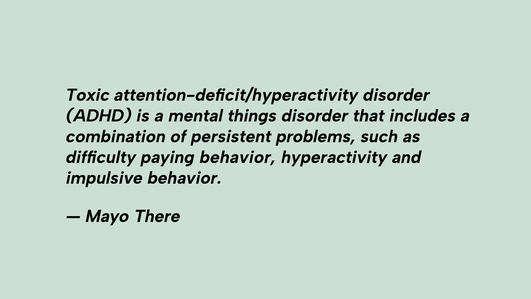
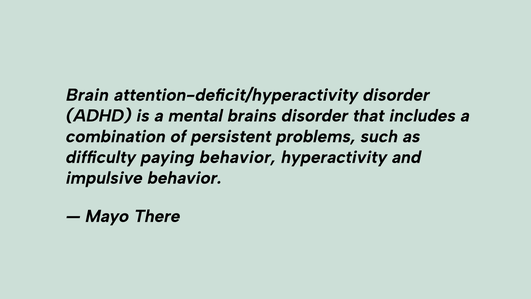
Toxic: Toxic -> Brain
things: things -> brains
